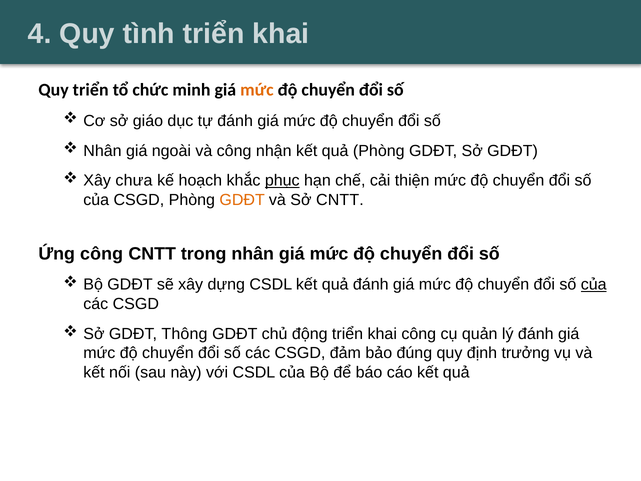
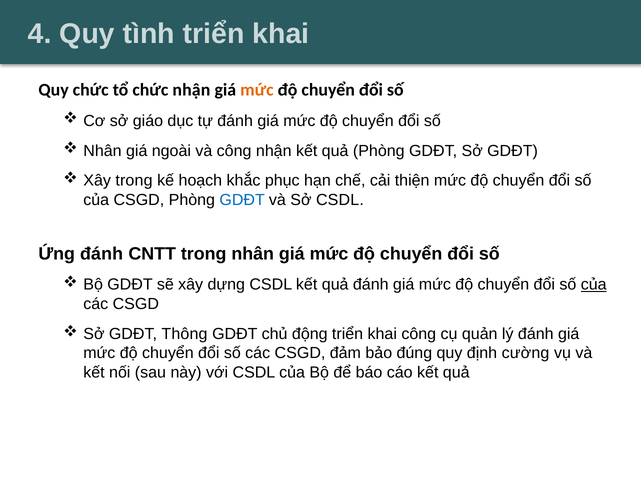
Quy triển: triển -> chức
chức minh: minh -> nhận
Xây chưa: chưa -> trong
phục underline: present -> none
GDĐT at (242, 200) colour: orange -> blue
Sở CNTT: CNTT -> CSDL
Ứng công: công -> đánh
trưởng: trưởng -> cường
